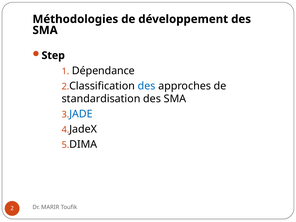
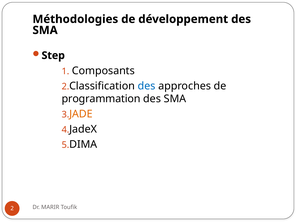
Dépendance: Dépendance -> Composants
standardisation: standardisation -> programmation
JADE colour: blue -> orange
